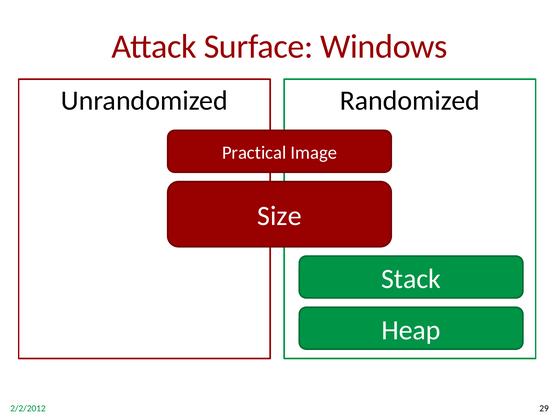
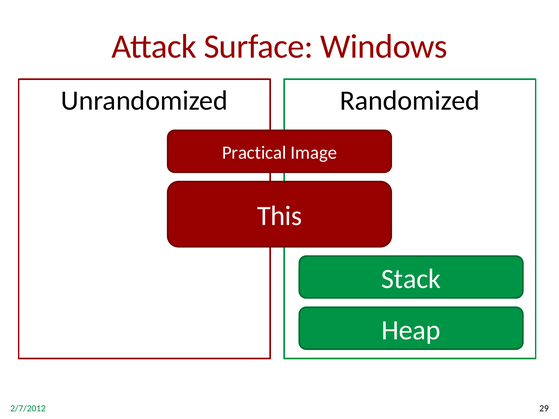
Size: Size -> This
2/2/2012: 2/2/2012 -> 2/7/2012
